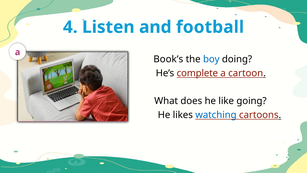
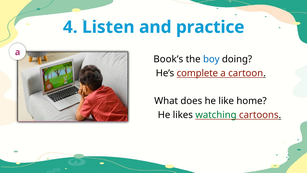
football: football -> practice
going: going -> home
watching colour: blue -> green
